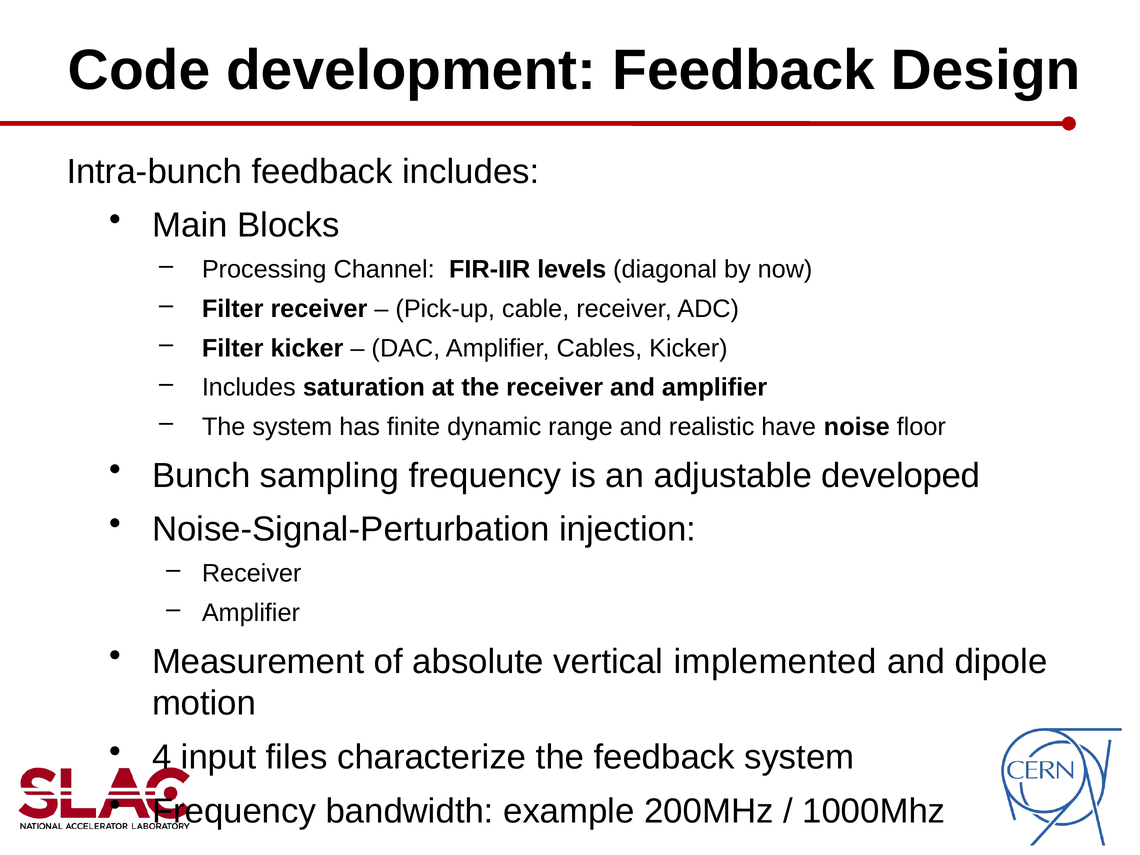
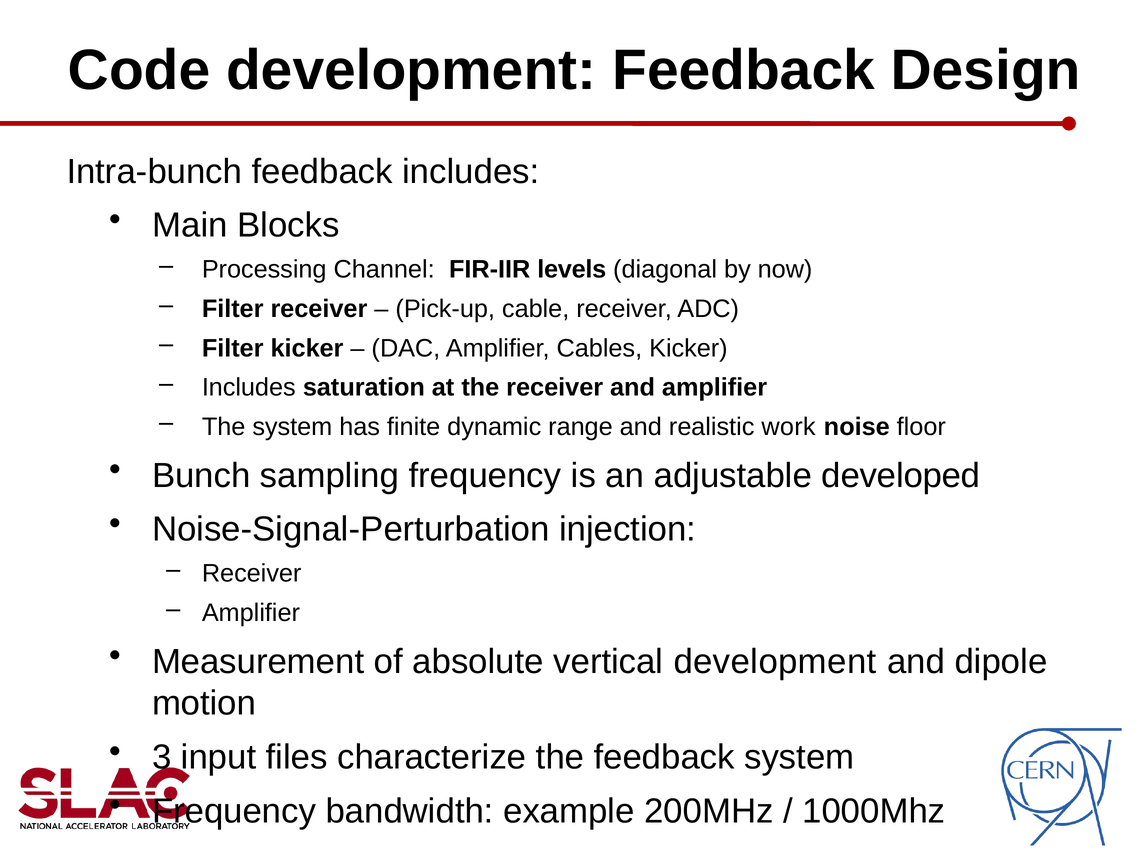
have: have -> work
vertical implemented: implemented -> development
4: 4 -> 3
